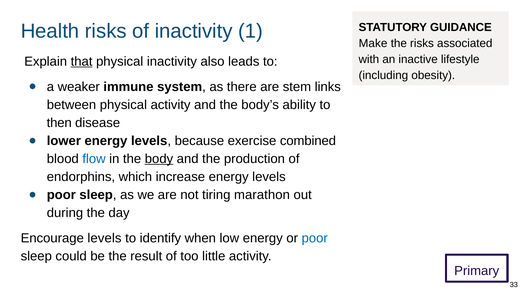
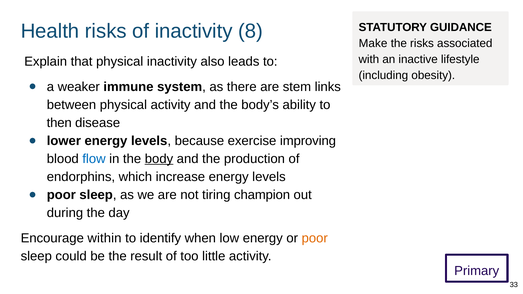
1: 1 -> 8
that underline: present -> none
combined: combined -> improving
marathon: marathon -> champion
Encourage levels: levels -> within
poor at (315, 238) colour: blue -> orange
